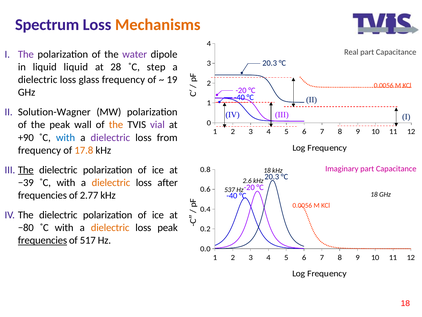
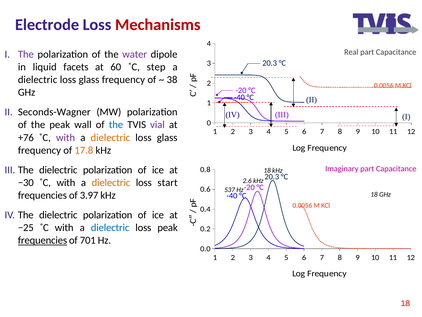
Spectrum: Spectrum -> Electrode
Mechanisms colour: orange -> red
liquid liquid: liquid -> facets
28: 28 -> 60
19: 19 -> 38
Solution-Wagner: Solution-Wagner -> Seconds-Wagner
the at (116, 125) colour: orange -> blue
+90: +90 -> +76
with at (66, 137) colour: blue -> purple
dielectric at (110, 137) colour: purple -> orange
from at (167, 137): from -> glass
The at (26, 170) underline: present -> none
−39: −39 -> −30
after: after -> start
2.77: 2.77 -> 3.97
−80: −80 -> −25
dielectric at (110, 227) colour: orange -> blue
517: 517 -> 701
